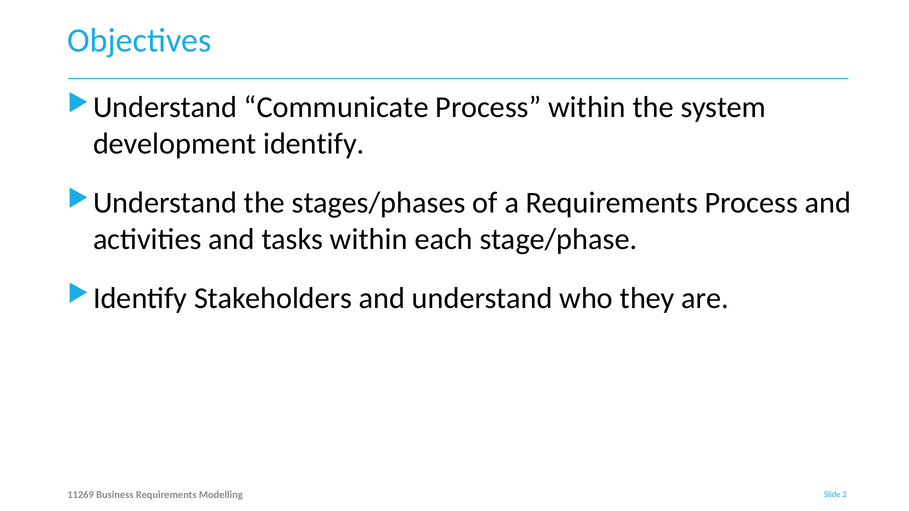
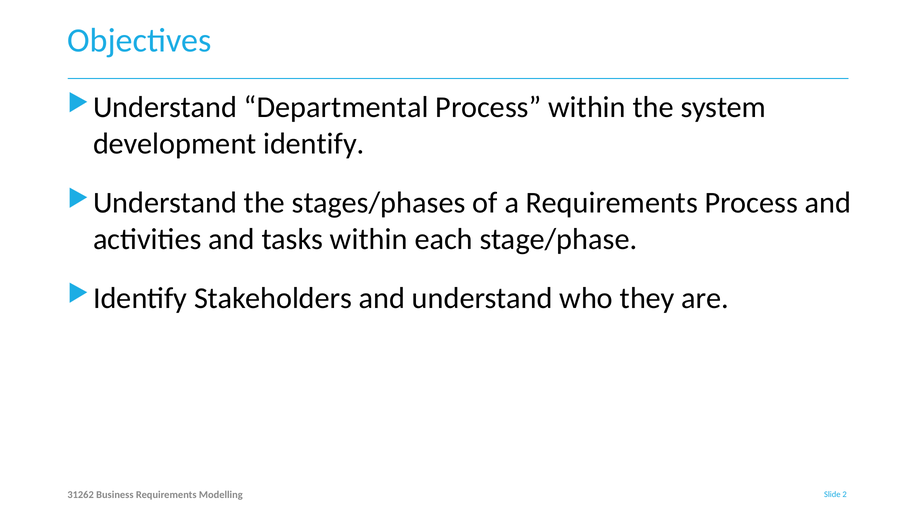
Communicate: Communicate -> Departmental
11269: 11269 -> 31262
